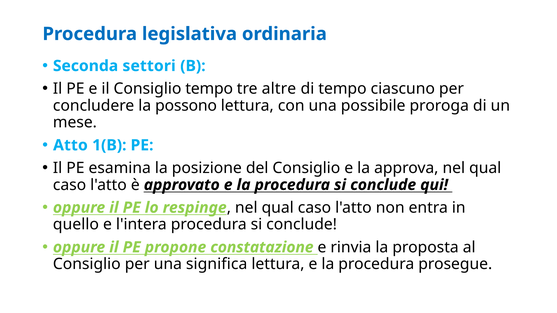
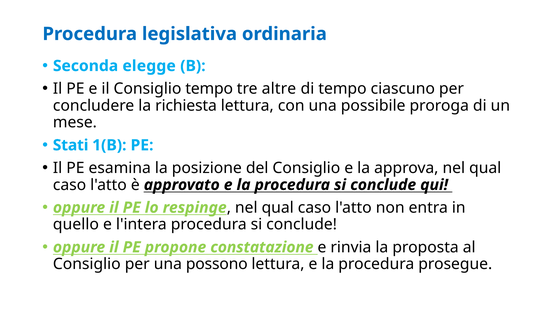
settori: settori -> elegge
possono: possono -> richiesta
Atto: Atto -> Stati
significa: significa -> possono
